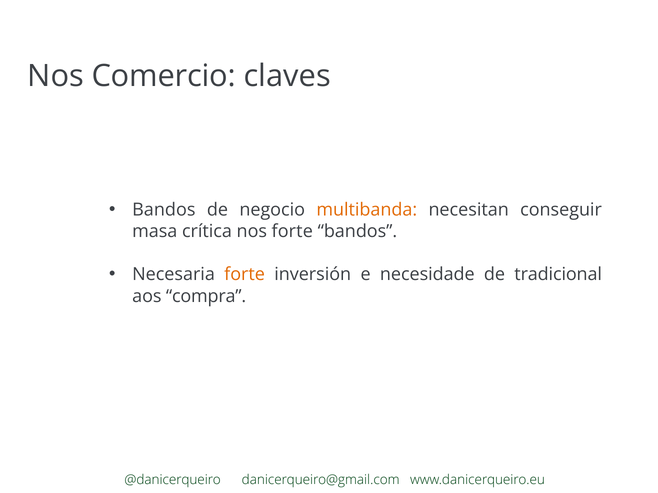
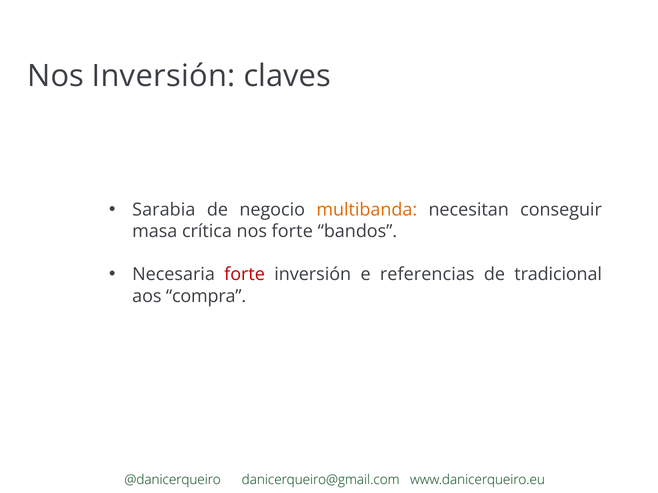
Nos Comercio: Comercio -> Inversión
Bandos at (164, 210): Bandos -> Sarabia
forte at (245, 275) colour: orange -> red
necesidade: necesidade -> referencias
